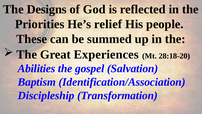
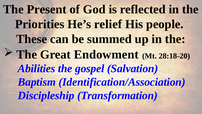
Designs: Designs -> Present
Experiences: Experiences -> Endowment
